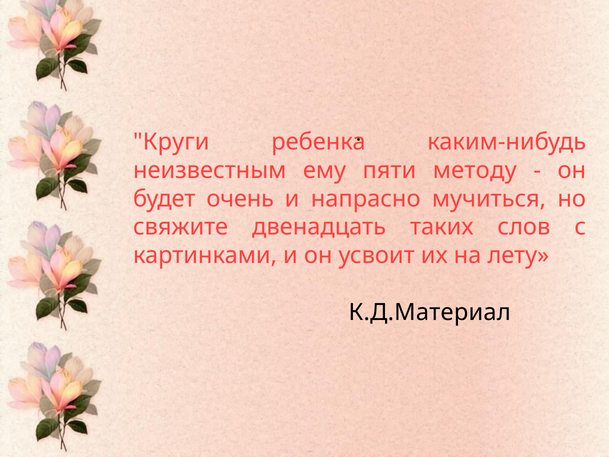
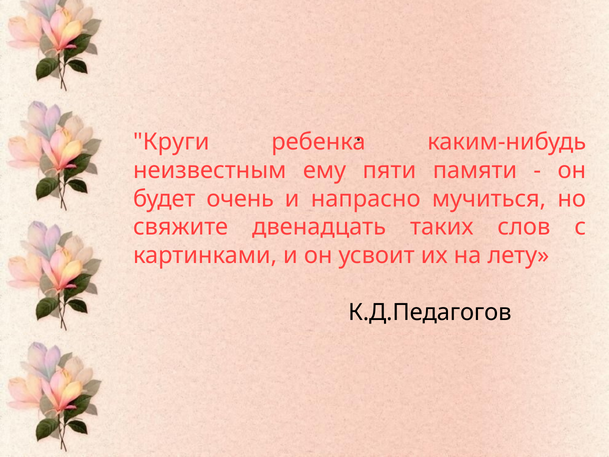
методу: методу -> памяти
К.Д.Материал: К.Д.Материал -> К.Д.Педагогов
